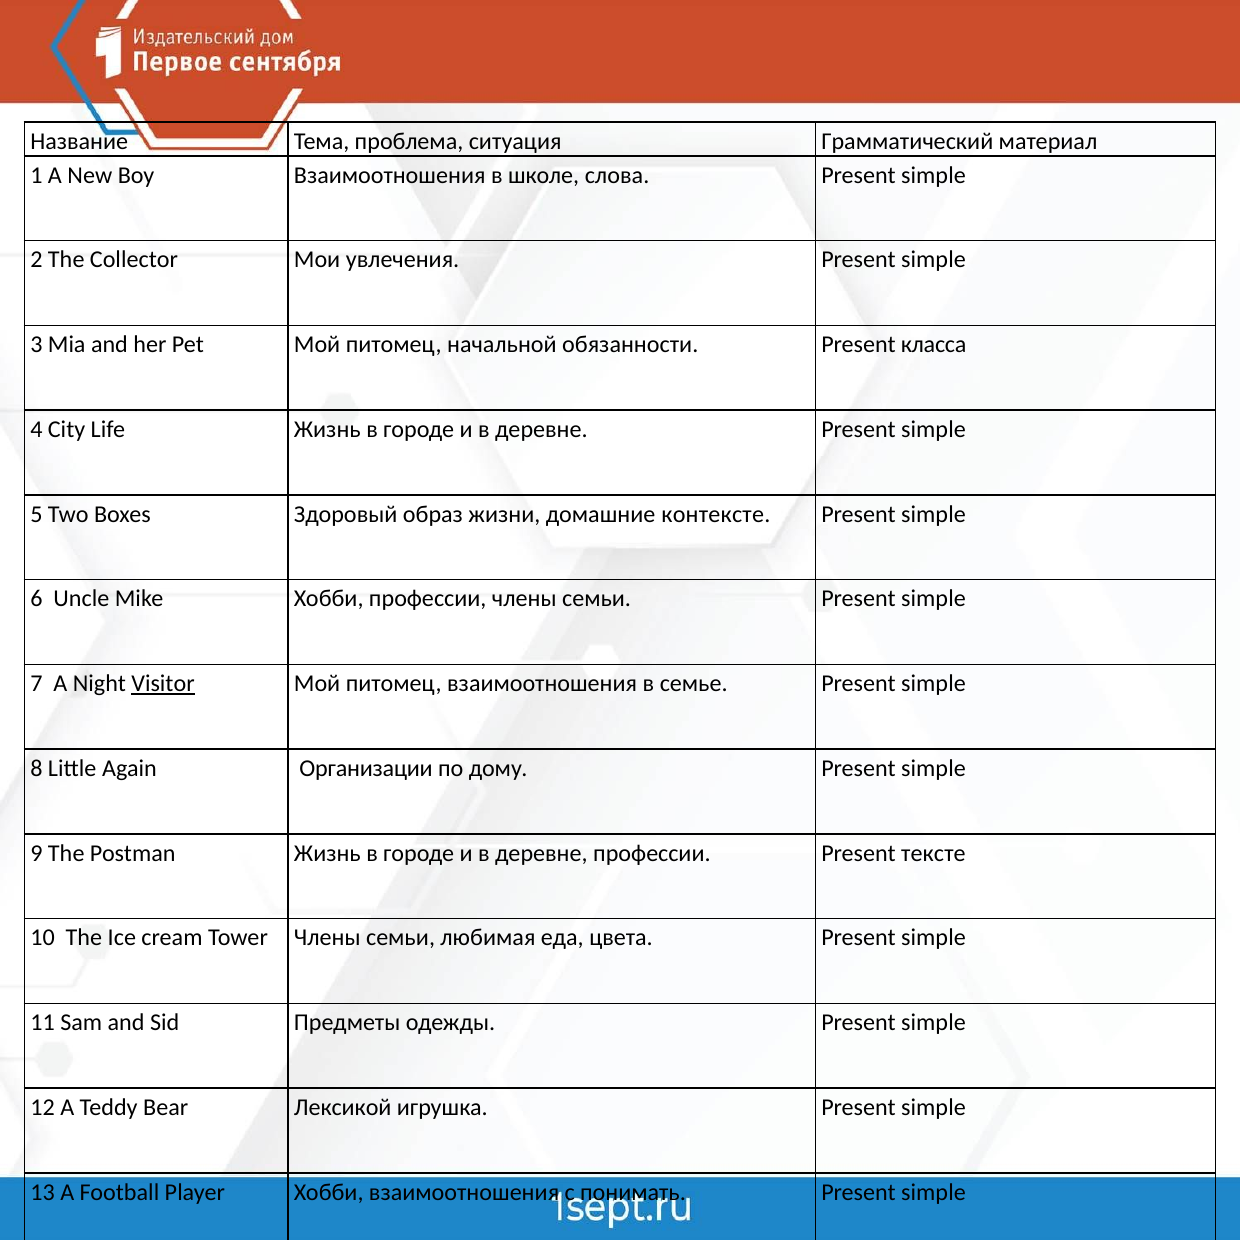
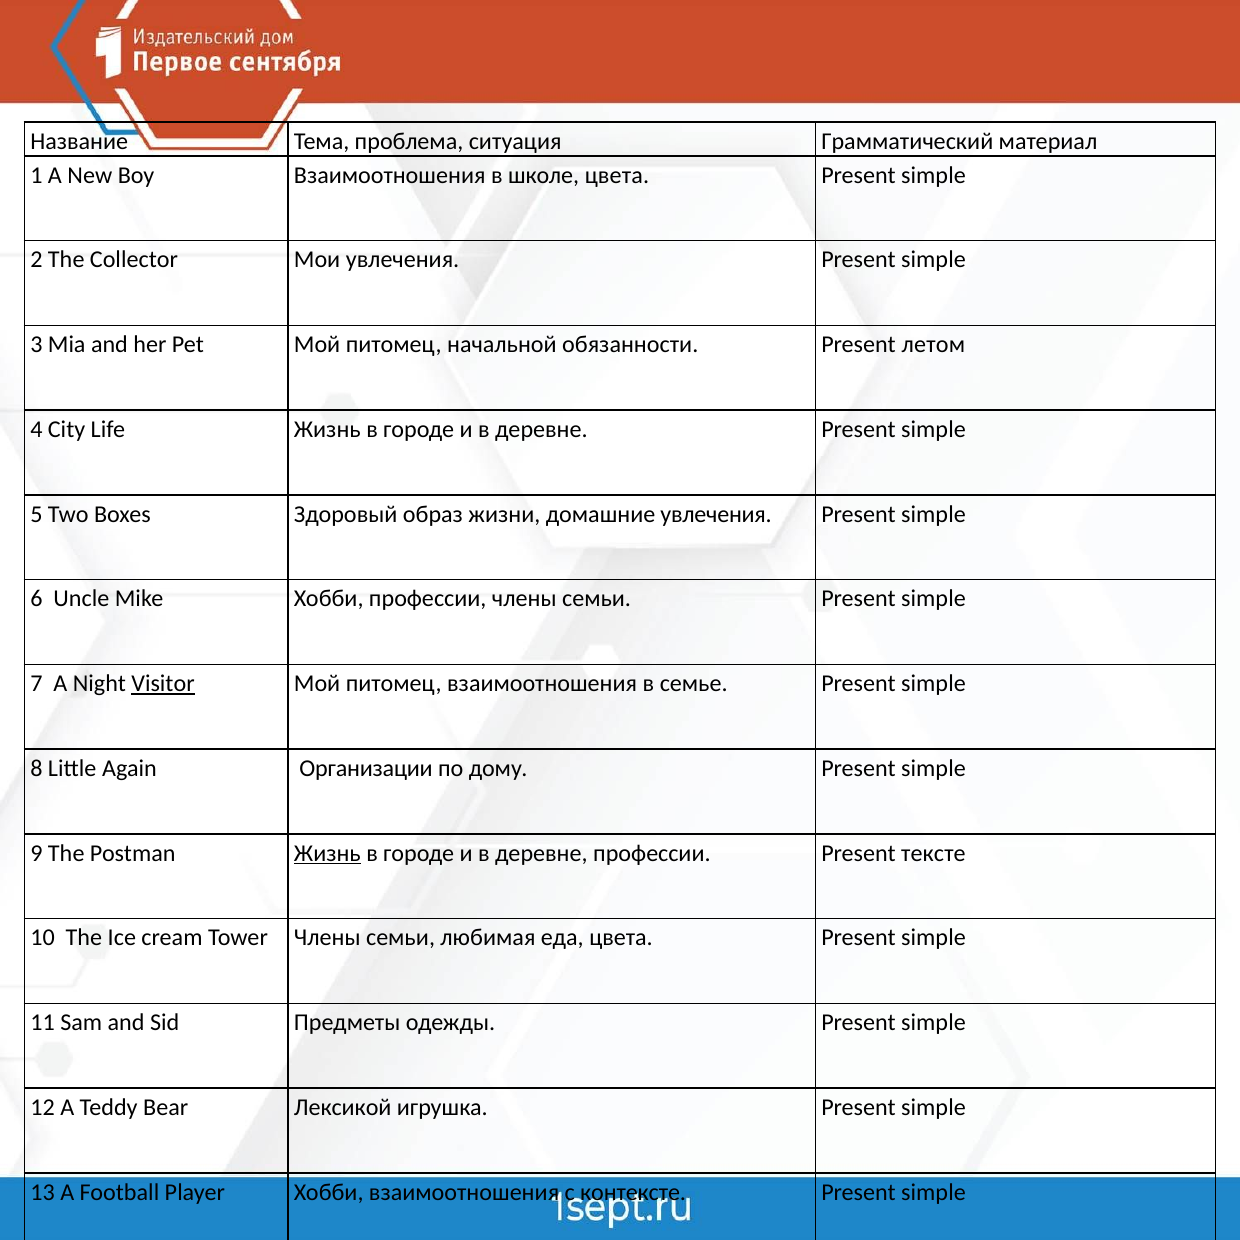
школе слова: слова -> цвета
класса: класса -> летом
домашние контексте: контексте -> увлечения
Жизнь at (327, 853) underline: none -> present
понимать: понимать -> контексте
